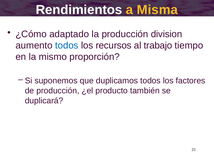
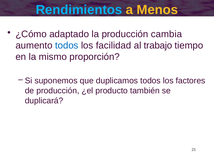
Rendimientos colour: white -> light blue
Misma: Misma -> Menos
division: division -> cambia
recursos: recursos -> facilidad
